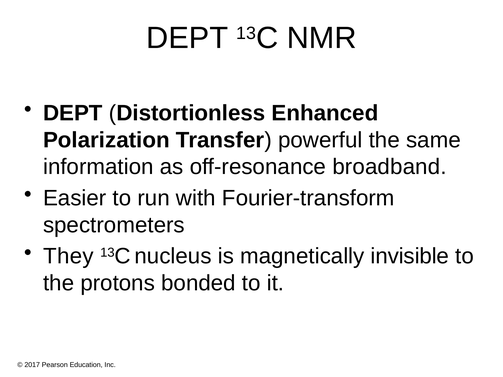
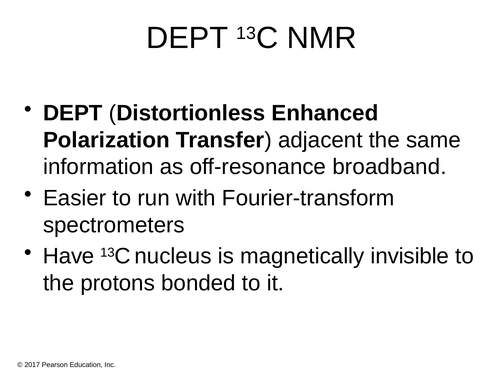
powerful: powerful -> adjacent
They: They -> Have
